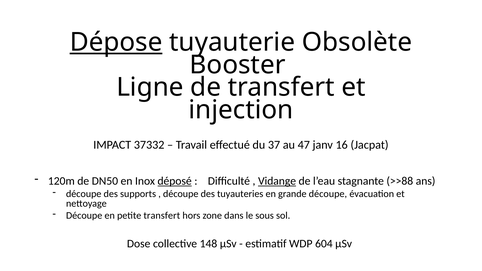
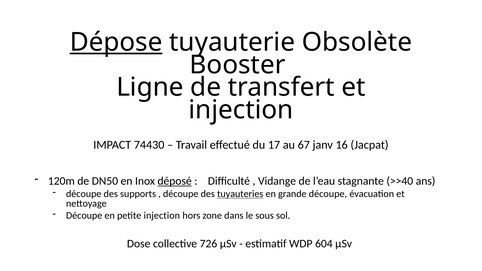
37332: 37332 -> 74430
37: 37 -> 17
47: 47 -> 67
Vidange underline: present -> none
>>88: >>88 -> >>40
tuyauteries underline: none -> present
petite transfert: transfert -> injection
148: 148 -> 726
